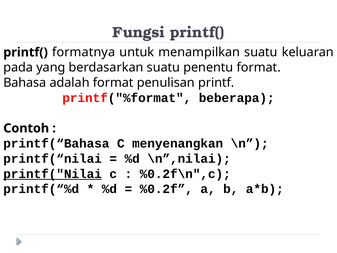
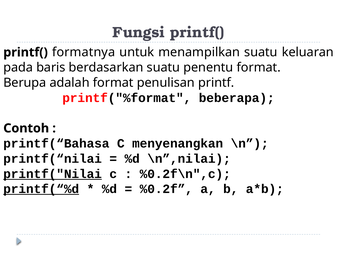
yang: yang -> baris
Bahasa: Bahasa -> Berupa
printf(“%d underline: none -> present
